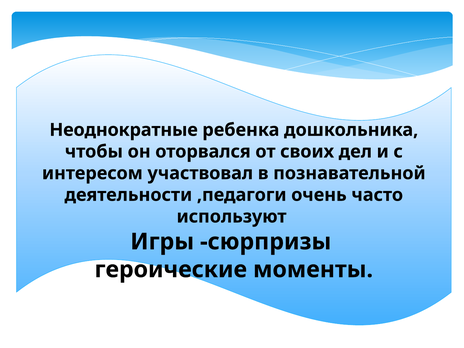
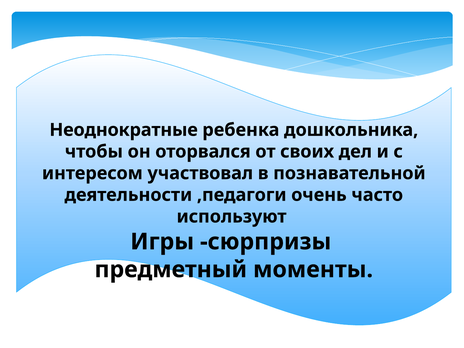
героические: героические -> предметный
